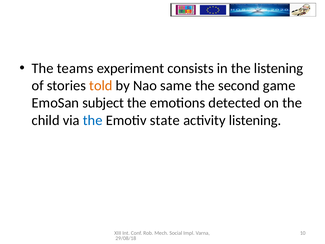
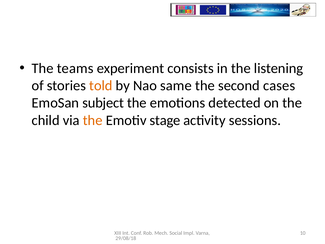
game: game -> cases
the at (93, 120) colour: blue -> orange
state: state -> stage
activity listening: listening -> sessions
